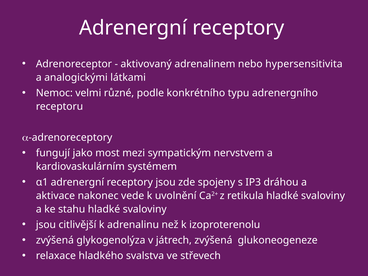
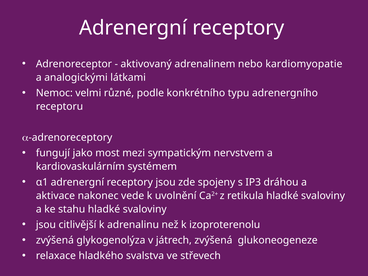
hypersensitivita: hypersensitivita -> kardiomyopatie
